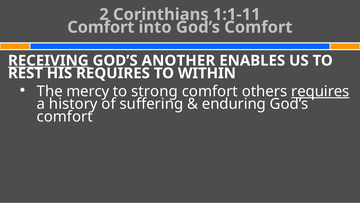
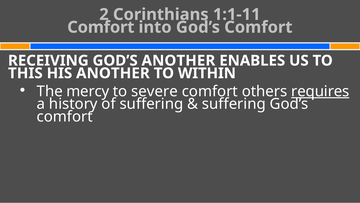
RECEIVING underline: present -> none
REST: REST -> THIS
HIS REQUIRES: REQUIRES -> ANOTHER
strong: strong -> severe
enduring at (234, 104): enduring -> suffering
